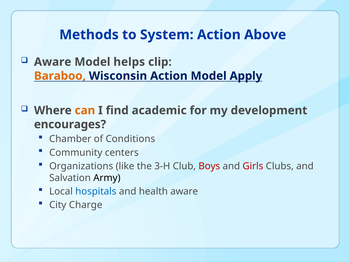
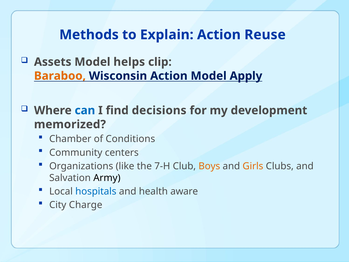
System: System -> Explain
Above: Above -> Reuse
Aware at (53, 62): Aware -> Assets
can colour: orange -> blue
academic: academic -> decisions
encourages: encourages -> memorized
3-H: 3-H -> 7-H
Boys colour: red -> orange
Girls colour: red -> orange
